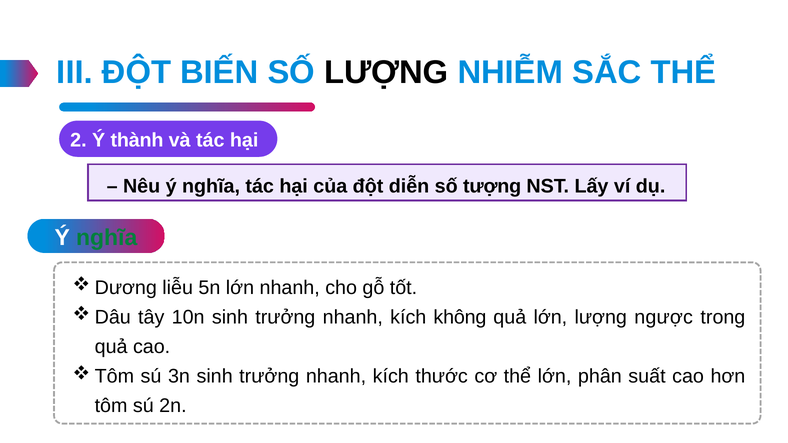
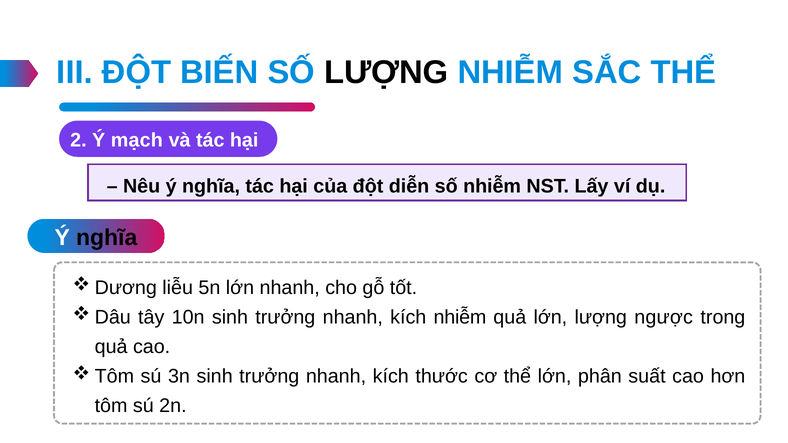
thành: thành -> mạch
số tượng: tượng -> nhiễm
nghĩa at (107, 238) colour: green -> black
kích không: không -> nhiễm
